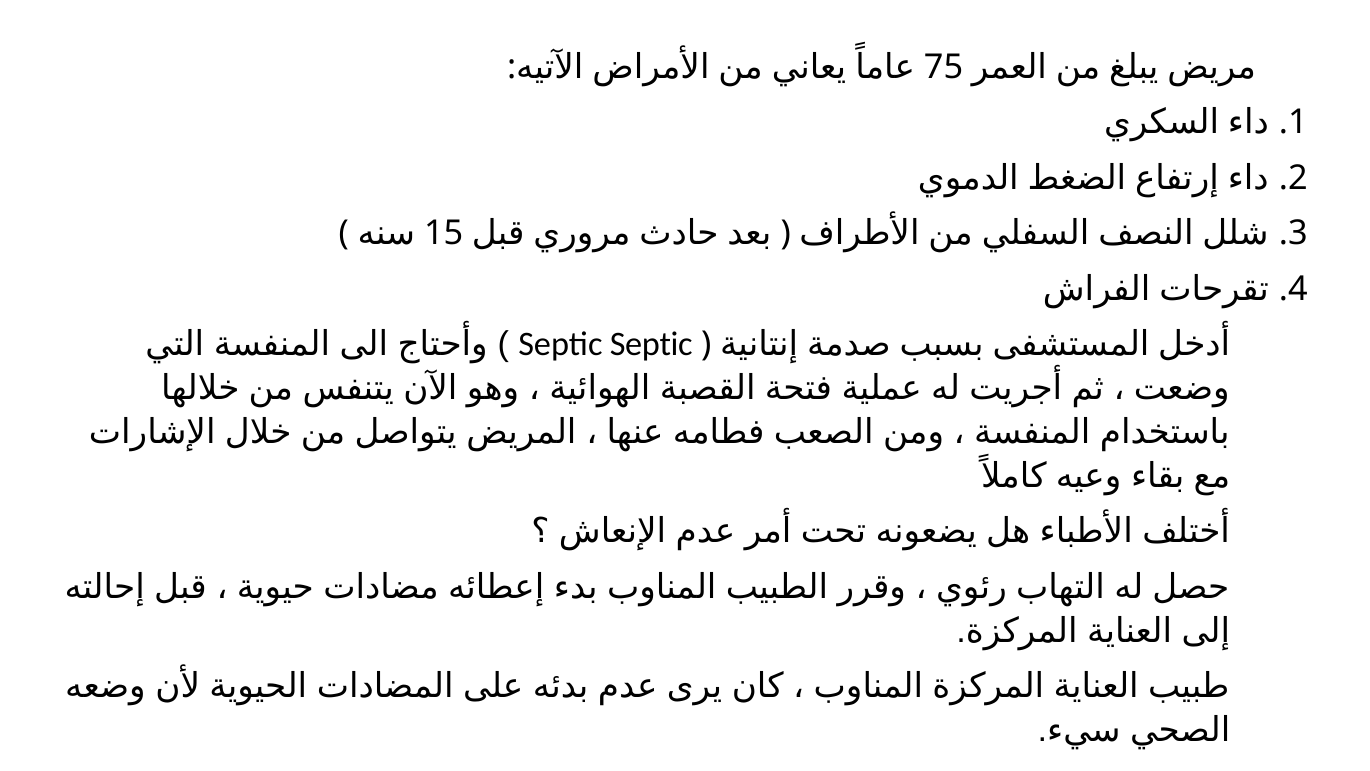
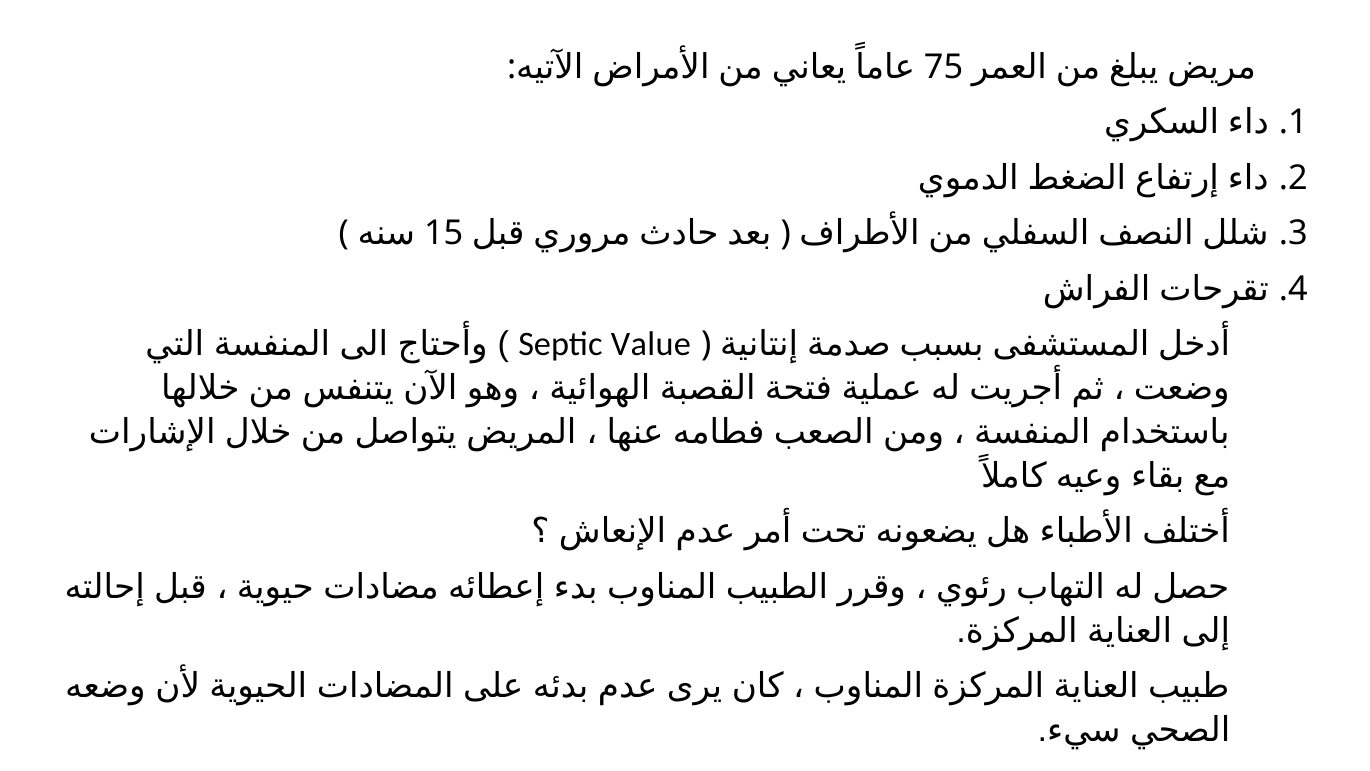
Septic Septic: Septic -> Value
